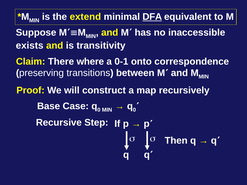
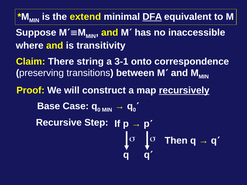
exists: exists -> where
where: where -> string
0-1: 0-1 -> 3-1
recursively underline: none -> present
